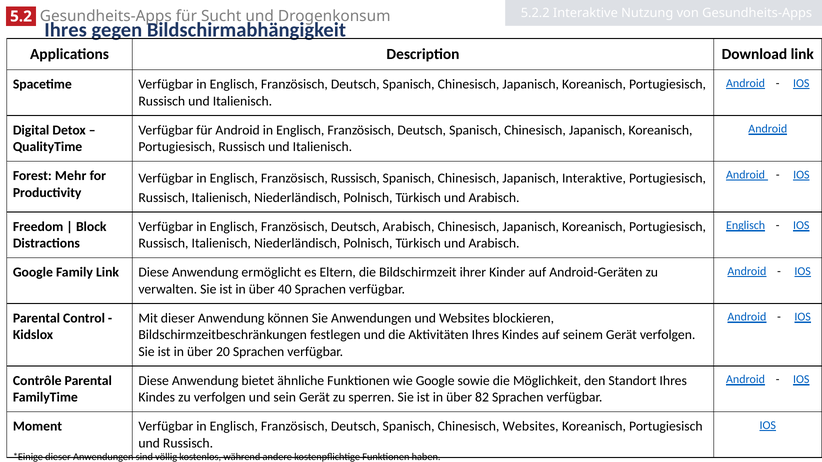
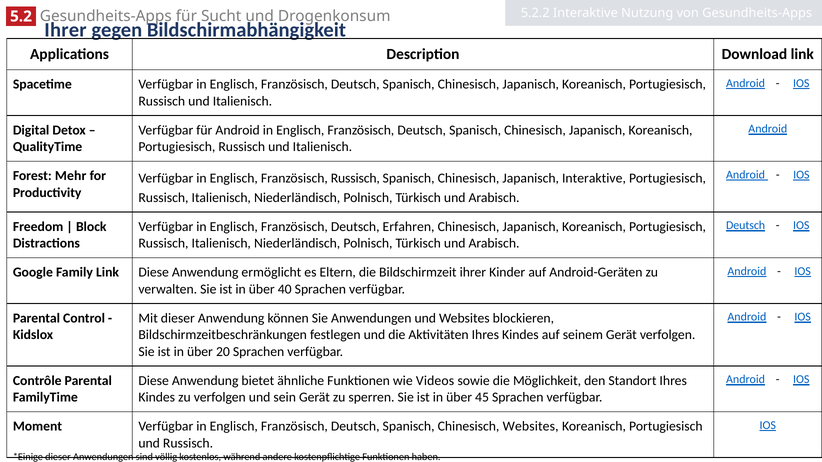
Ihres at (66, 30): Ihres -> Ihrer
Englisch at (746, 226): Englisch -> Deutsch
Deutsch Arabisch: Arabisch -> Erfahren
wie Google: Google -> Videos
82: 82 -> 45
